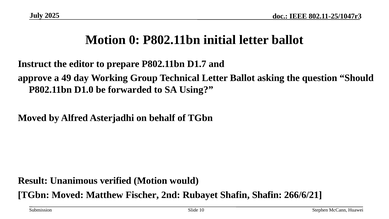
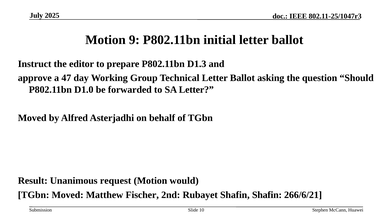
0: 0 -> 9
D1.7: D1.7 -> D1.3
49: 49 -> 47
SA Using: Using -> Letter
verified: verified -> request
